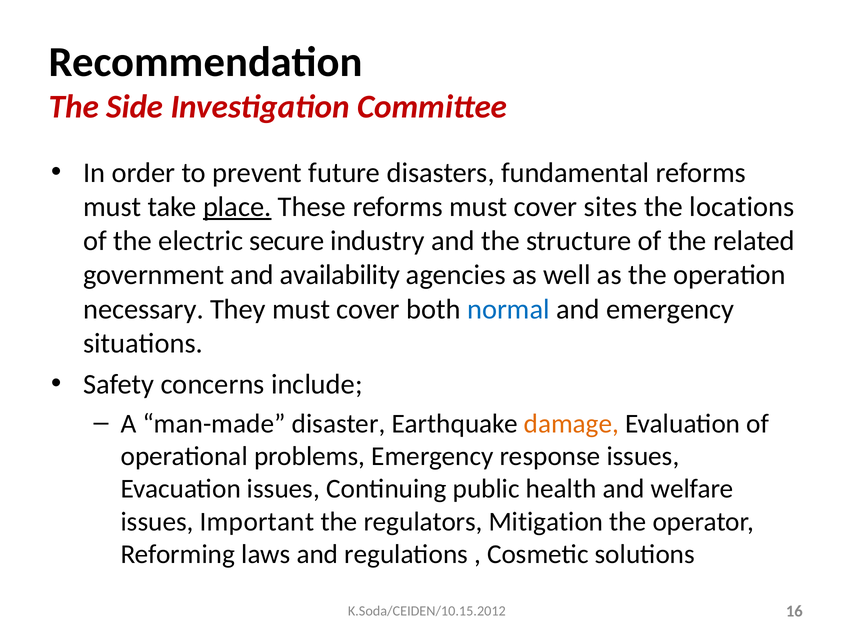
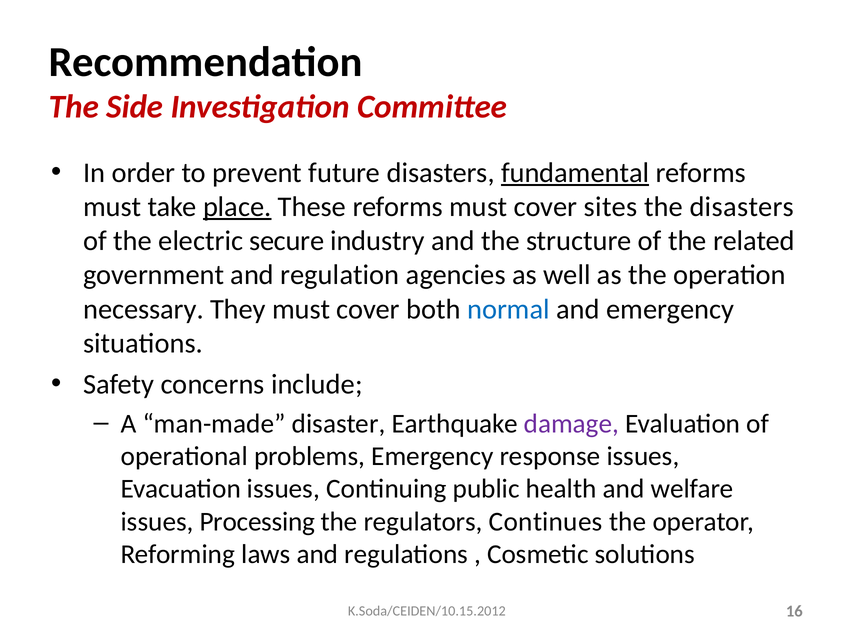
fundamental underline: none -> present
the locations: locations -> disasters
availability: availability -> regulation
damage colour: orange -> purple
Important: Important -> Processing
Mitigation: Mitigation -> Continues
